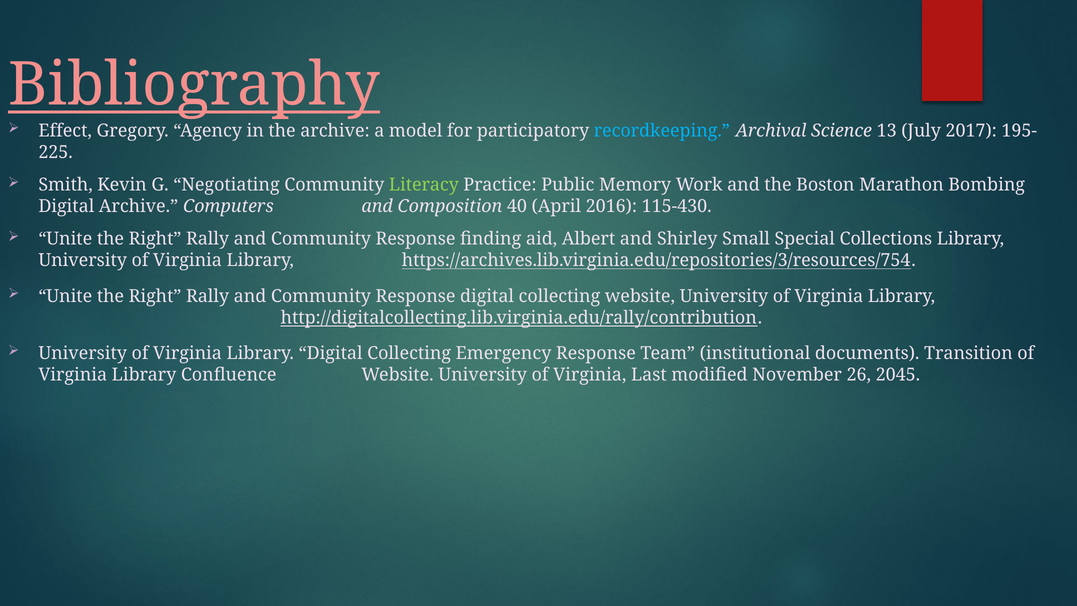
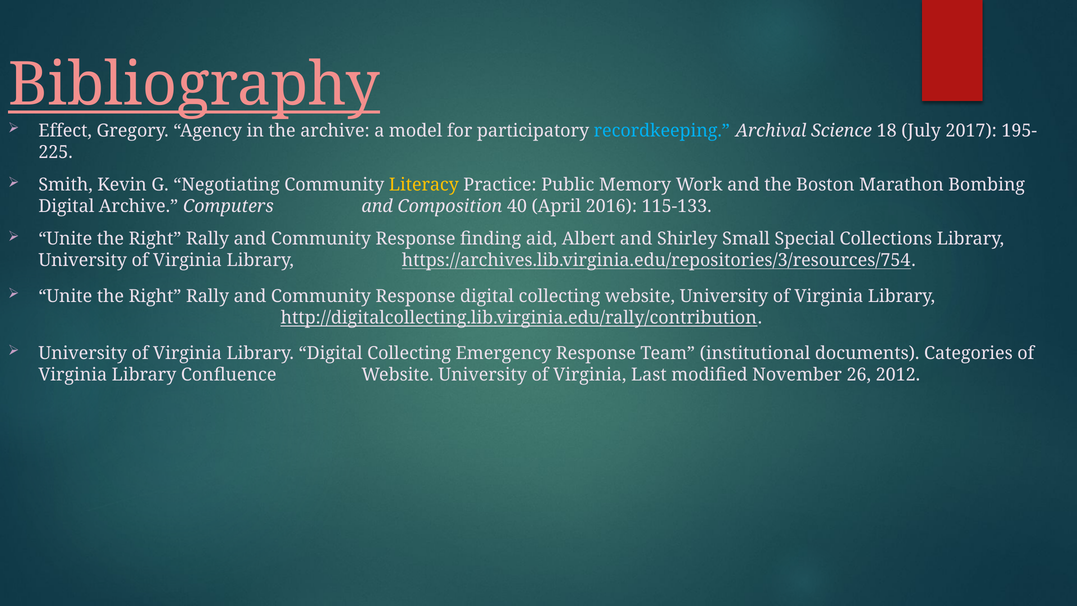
13: 13 -> 18
Literacy colour: light green -> yellow
115-430: 115-430 -> 115-133
Transition: Transition -> Categories
2045: 2045 -> 2012
